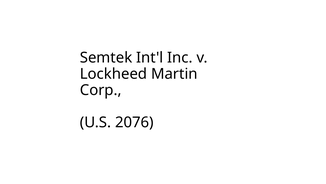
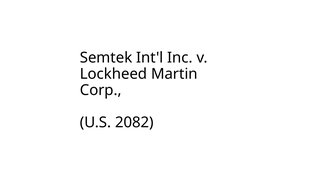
2076: 2076 -> 2082
